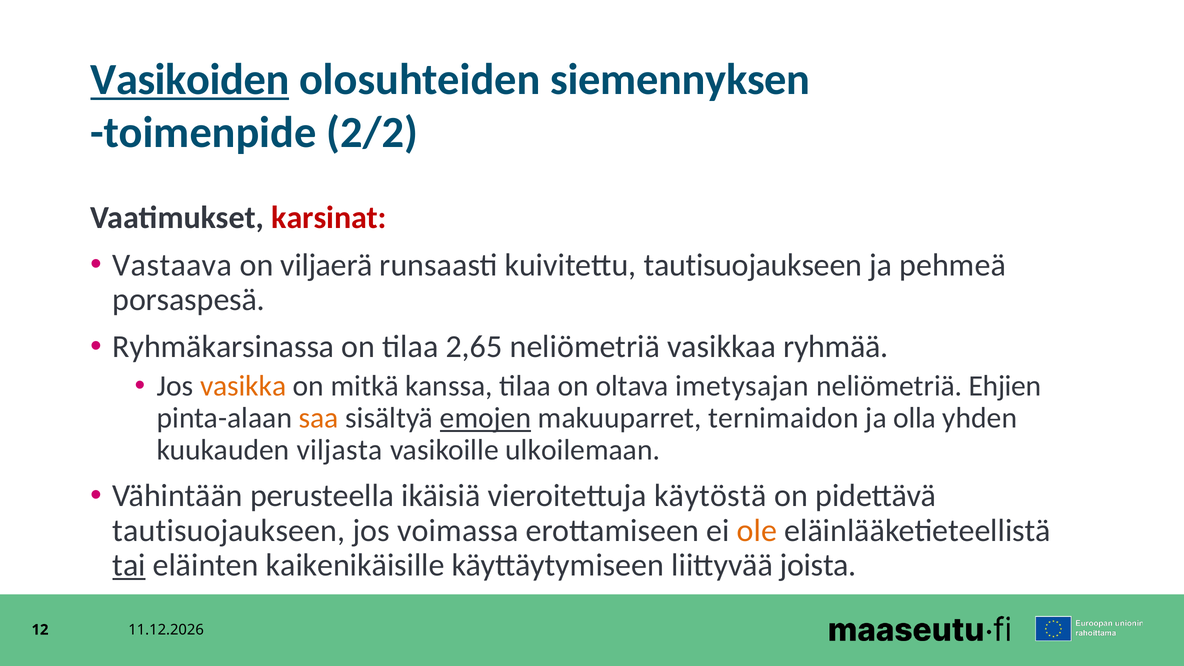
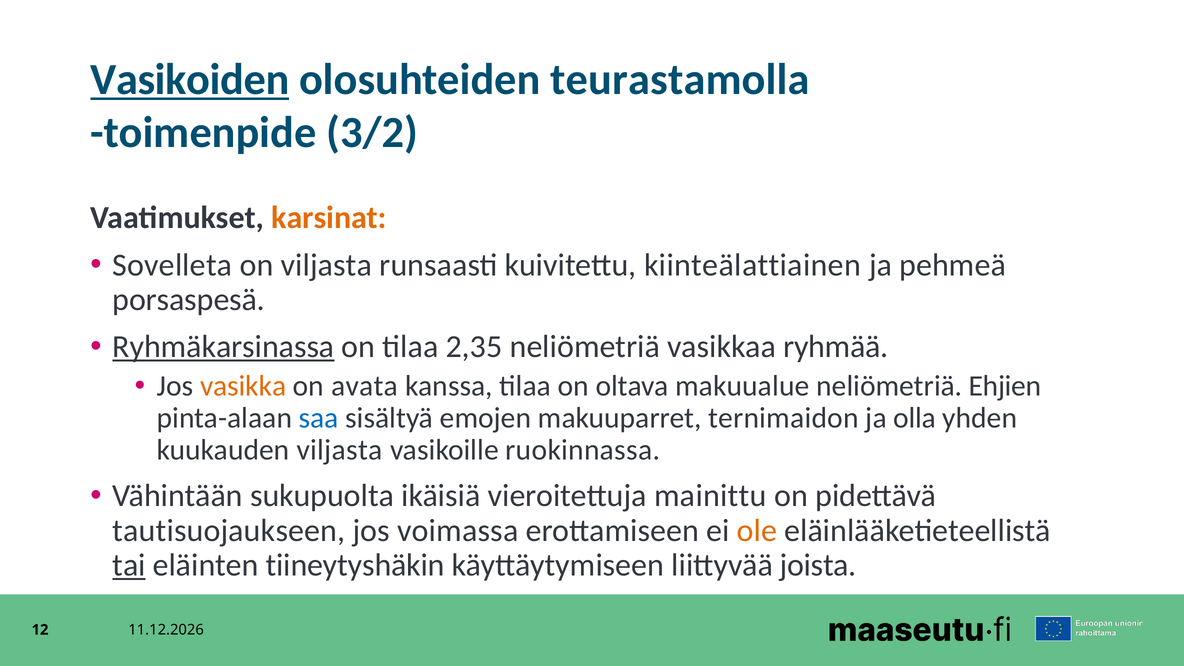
siemennyksen: siemennyksen -> teurastamolla
2/2: 2/2 -> 3/2
karsinat colour: red -> orange
Vastaava: Vastaava -> Sovelleta
on viljaerä: viljaerä -> viljasta
kuivitettu tautisuojaukseen: tautisuojaukseen -> kiinteälattiainen
Ryhmäkarsinassa underline: none -> present
2,65: 2,65 -> 2,35
mitkä: mitkä -> avata
imetysajan: imetysajan -> makuualue
saa colour: orange -> blue
emojen underline: present -> none
ulkoilemaan: ulkoilemaan -> ruokinnassa
perusteella: perusteella -> sukupuolta
käytöstä: käytöstä -> mainittu
kaikenikäisille: kaikenikäisille -> tiineytyshäkin
